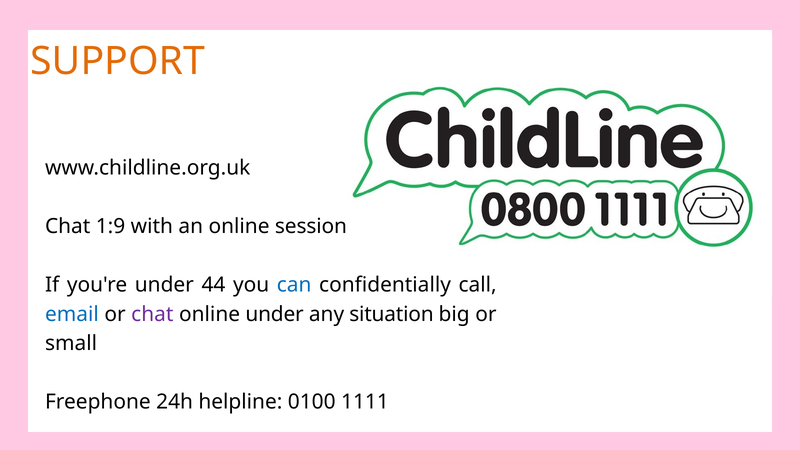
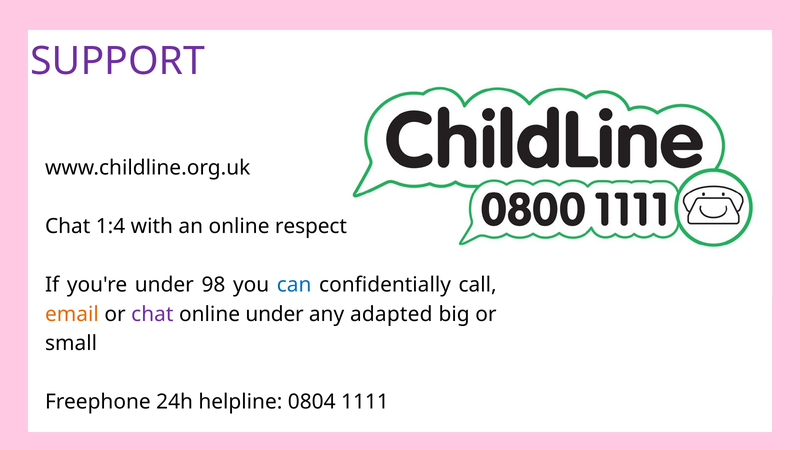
SUPPORT colour: orange -> purple
1:9: 1:9 -> 1:4
session: session -> respect
44: 44 -> 98
email colour: blue -> orange
situation: situation -> adapted
0100: 0100 -> 0804
